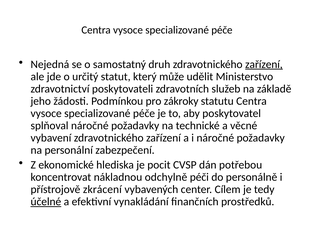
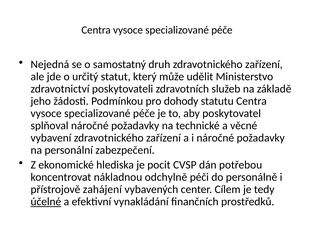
zařízení at (264, 64) underline: present -> none
zákroky: zákroky -> dohody
zkrácení: zkrácení -> zahájení
